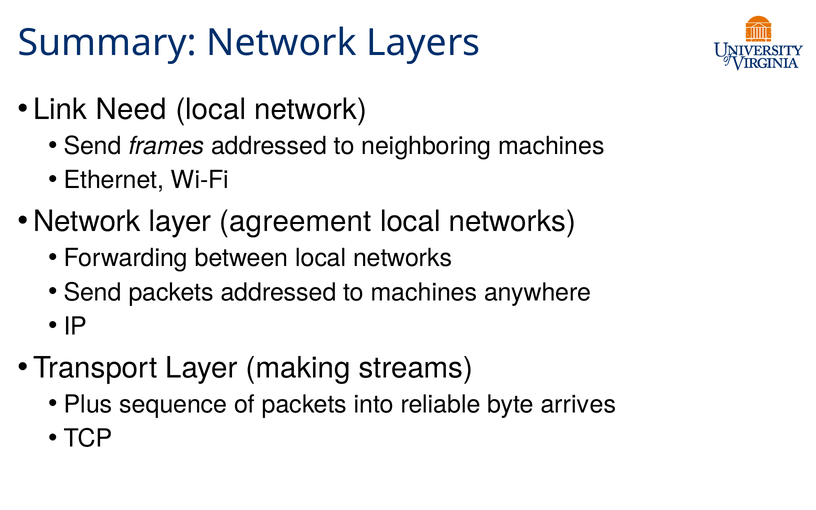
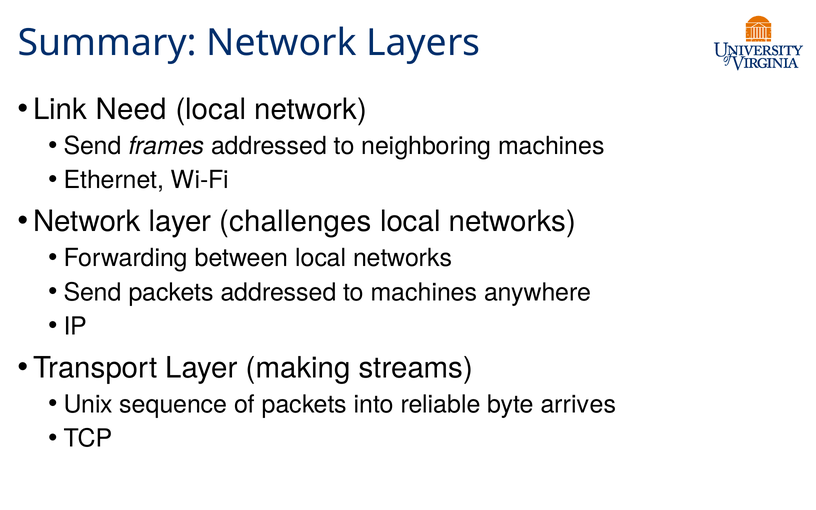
agreement: agreement -> challenges
Plus: Plus -> Unix
